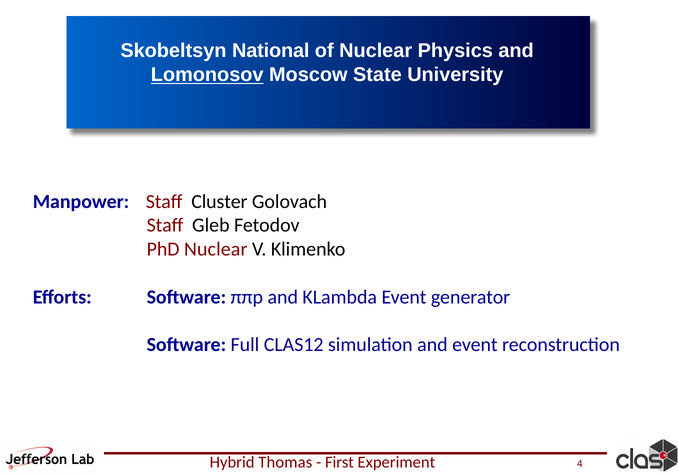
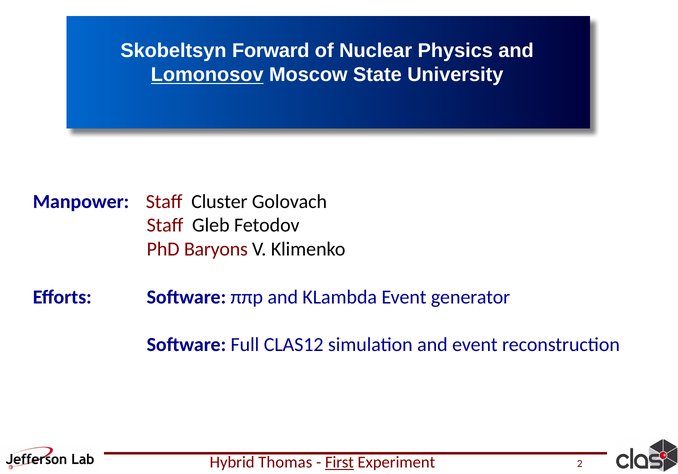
National: National -> Forward
PhD Nuclear: Nuclear -> Baryons
First underline: none -> present
4: 4 -> 2
